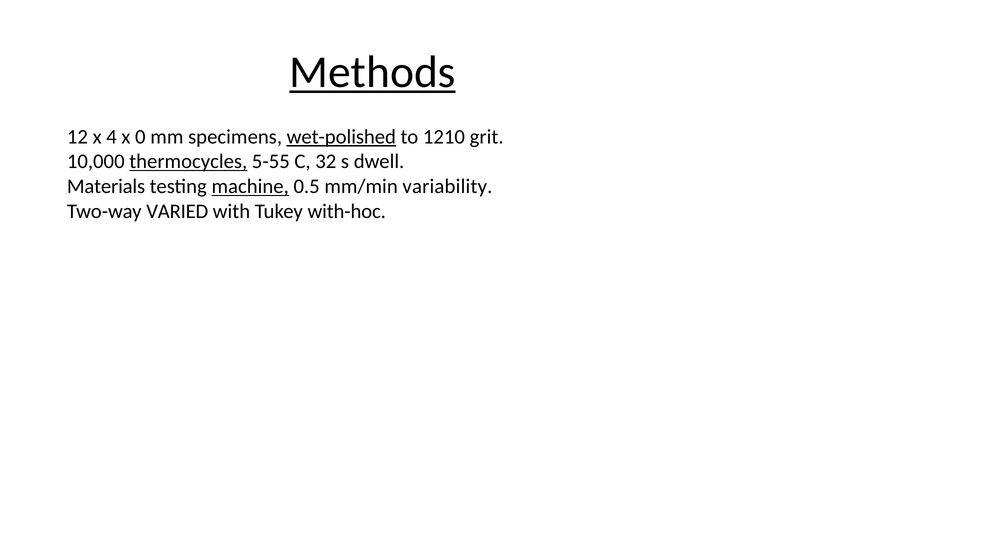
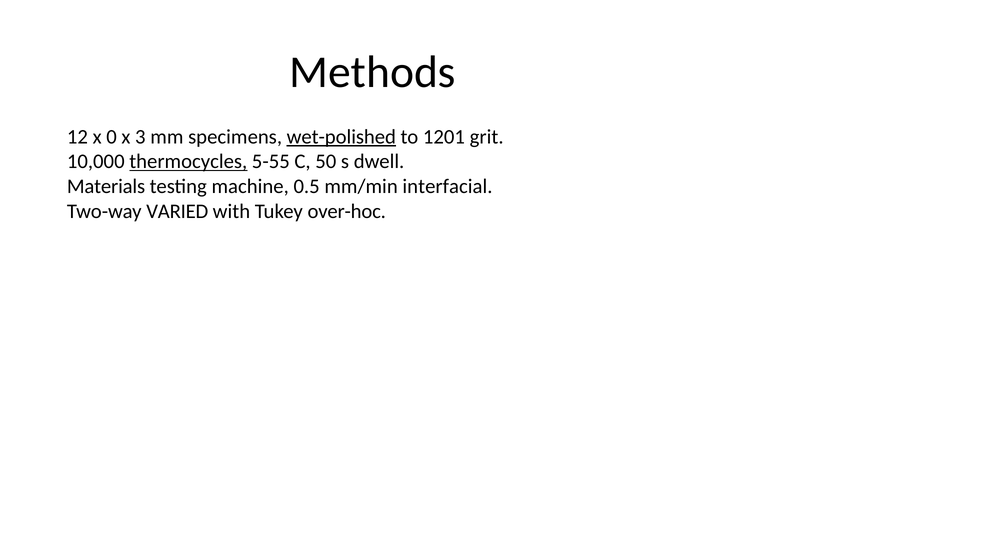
Methods underline: present -> none
4: 4 -> 0
0: 0 -> 3
1210: 1210 -> 1201
32: 32 -> 50
machine underline: present -> none
variability: variability -> interfacial
with-hoc: with-hoc -> over-hoc
